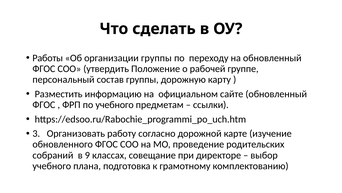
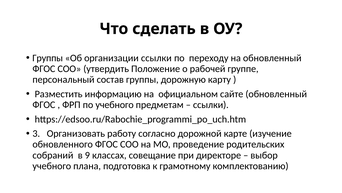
Работы at (48, 58): Работы -> Группы
организации группы: группы -> ссылки
